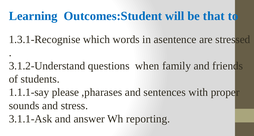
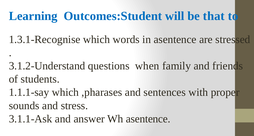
1.1.1-say please: please -> which
Wh reporting: reporting -> asentence
